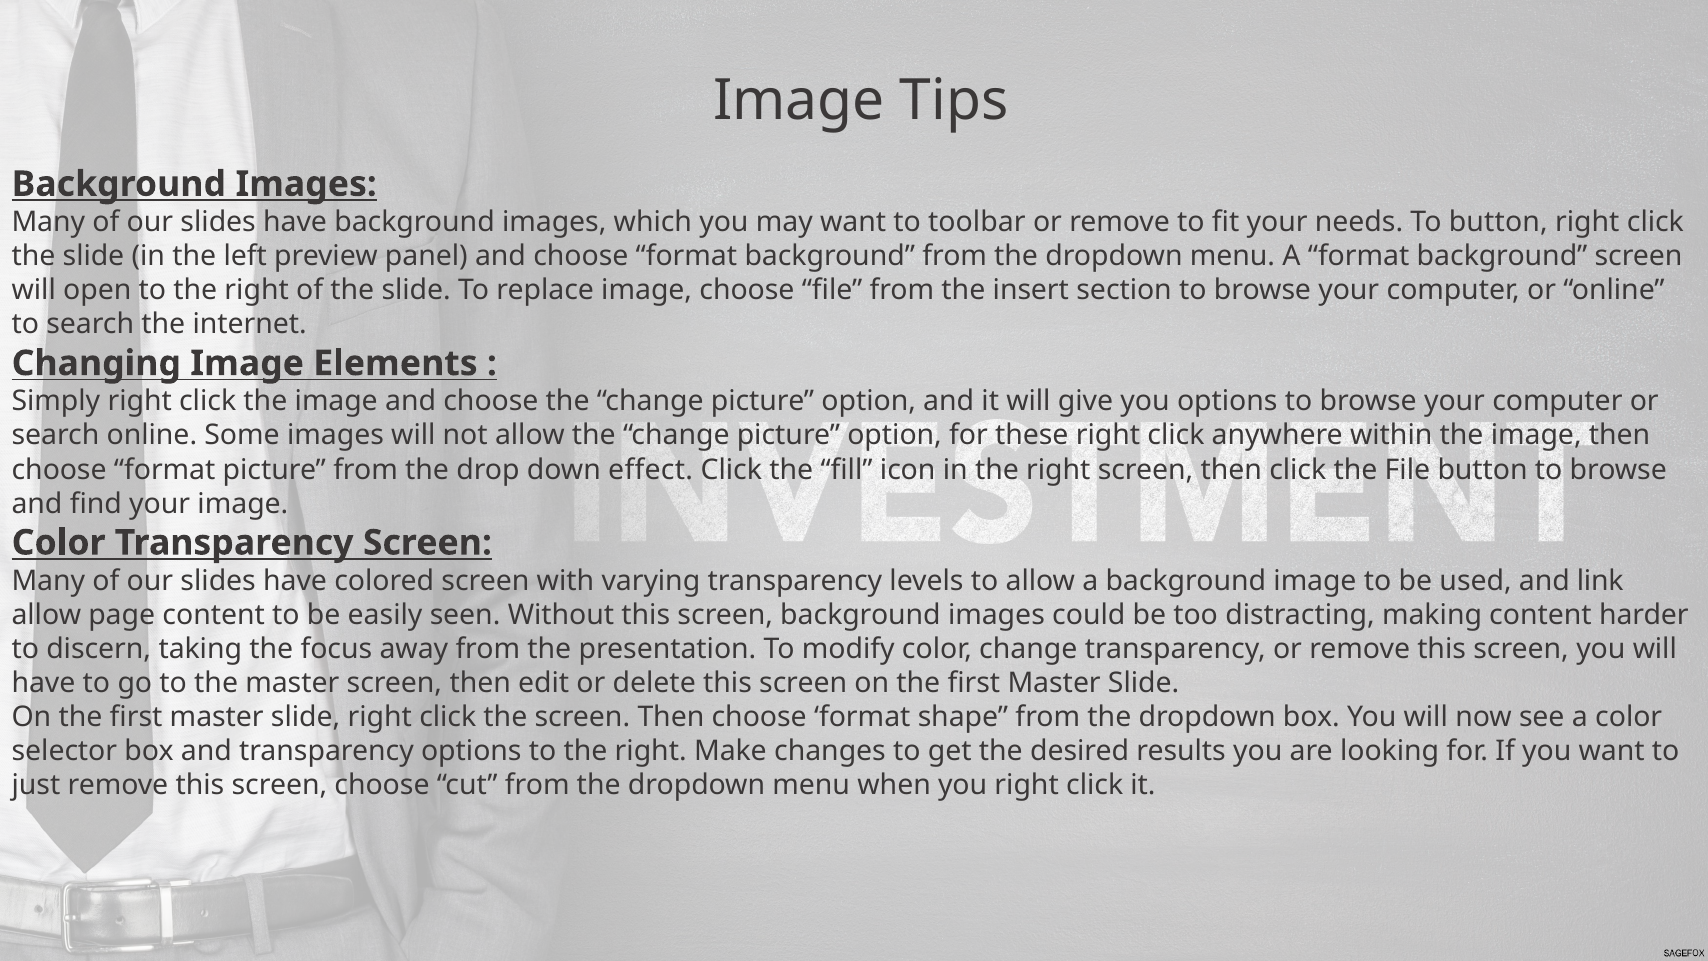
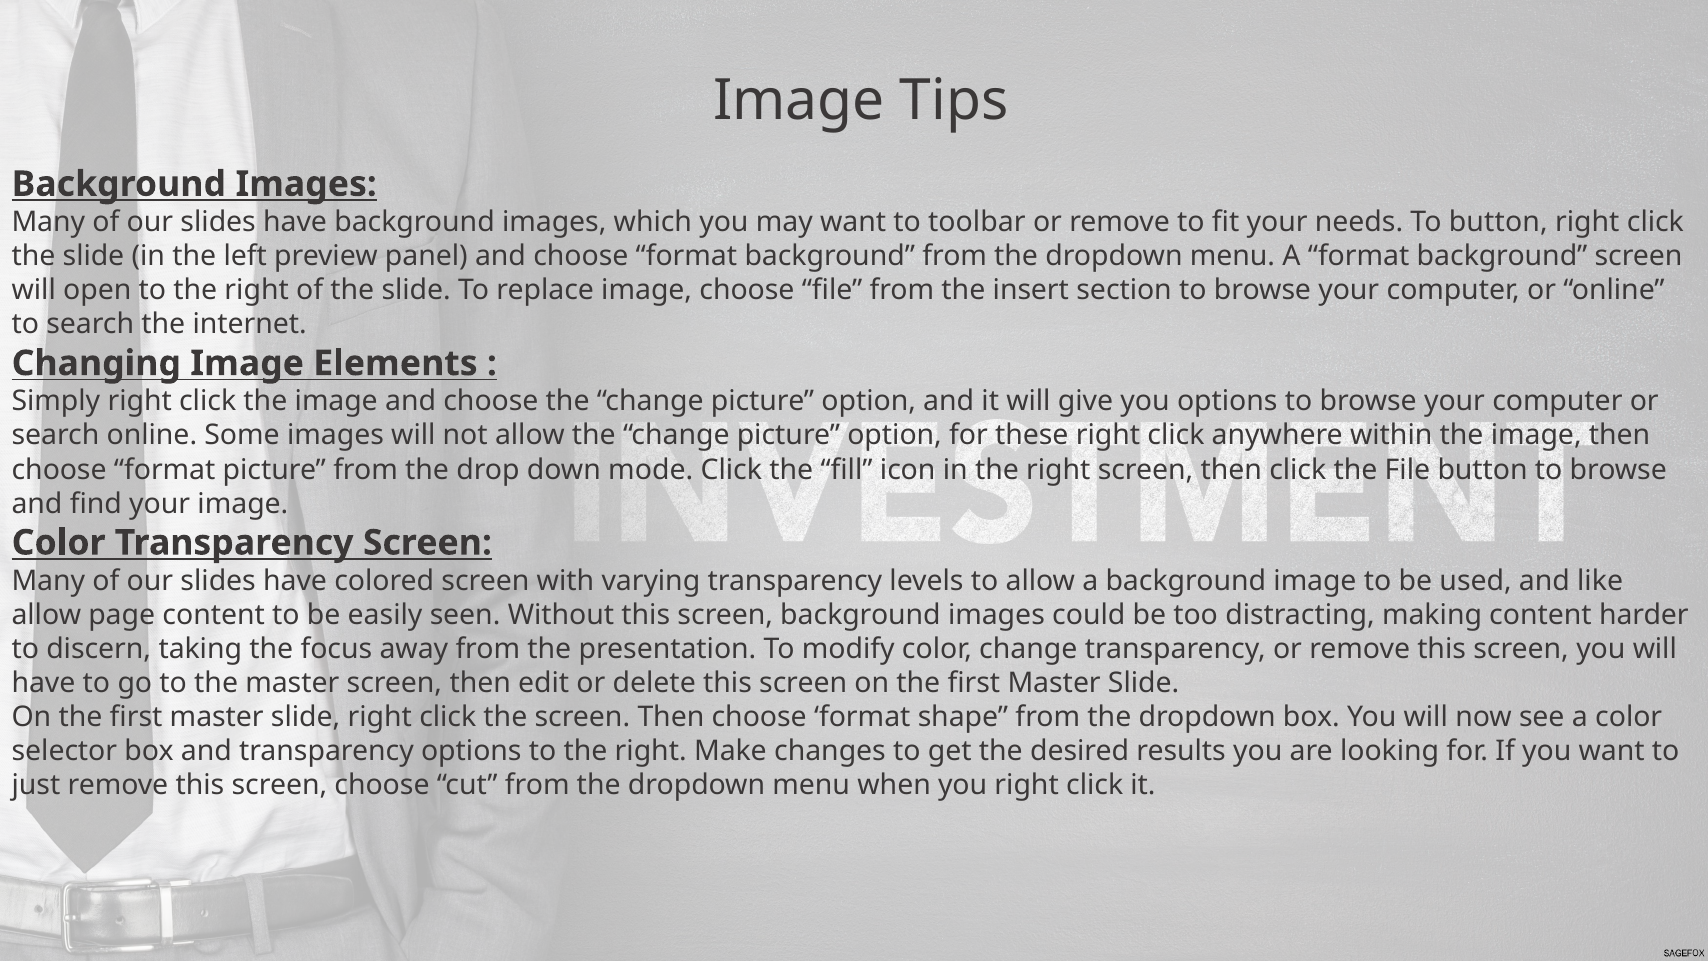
effect: effect -> mode
link: link -> like
